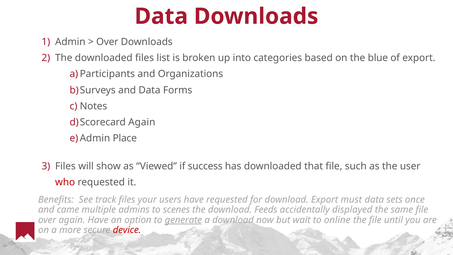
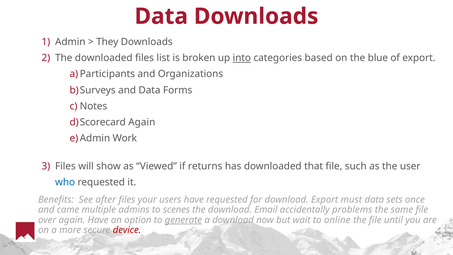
Over at (107, 42): Over -> They
into underline: none -> present
Place: Place -> Work
success: success -> returns
who colour: red -> blue
track: track -> after
Feeds: Feeds -> Email
displayed: displayed -> problems
